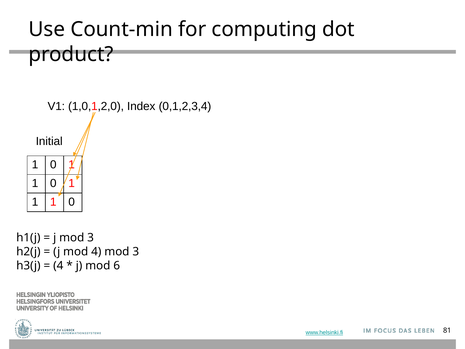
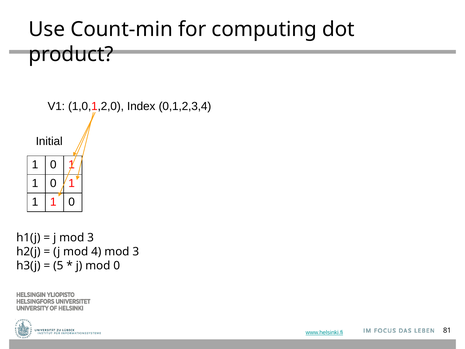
4 at (58, 266): 4 -> 5
mod 6: 6 -> 0
